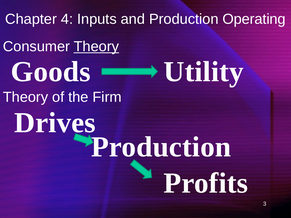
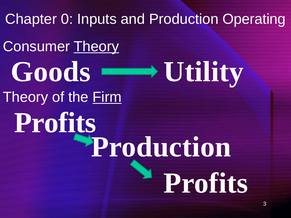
4: 4 -> 0
Firm underline: none -> present
Drives at (55, 123): Drives -> Profits
